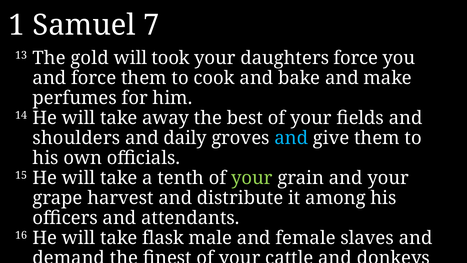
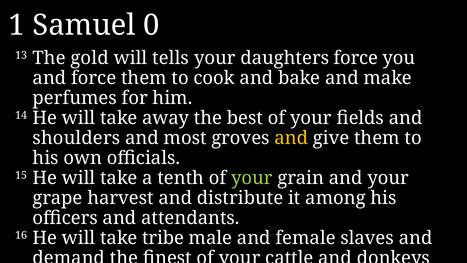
7: 7 -> 0
took: took -> tells
daily: daily -> most
and at (291, 138) colour: light blue -> yellow
flask: flask -> tribe
